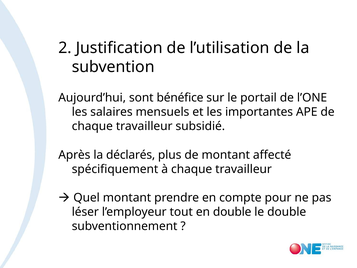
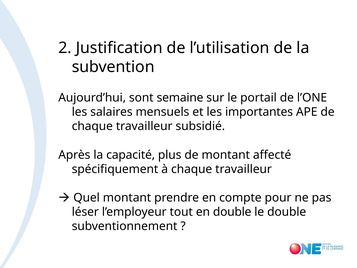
bénéfice: bénéfice -> semaine
déclarés: déclarés -> capacité
